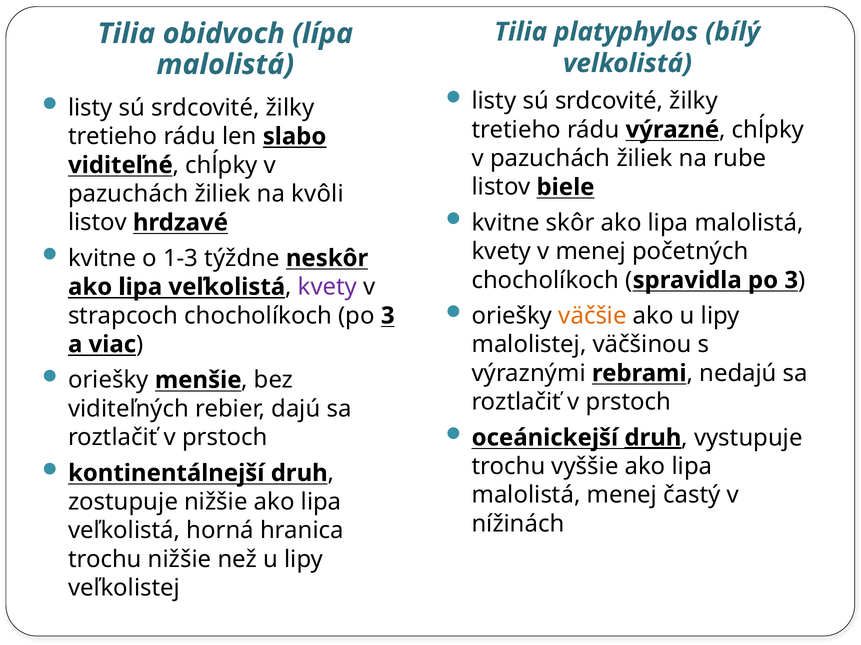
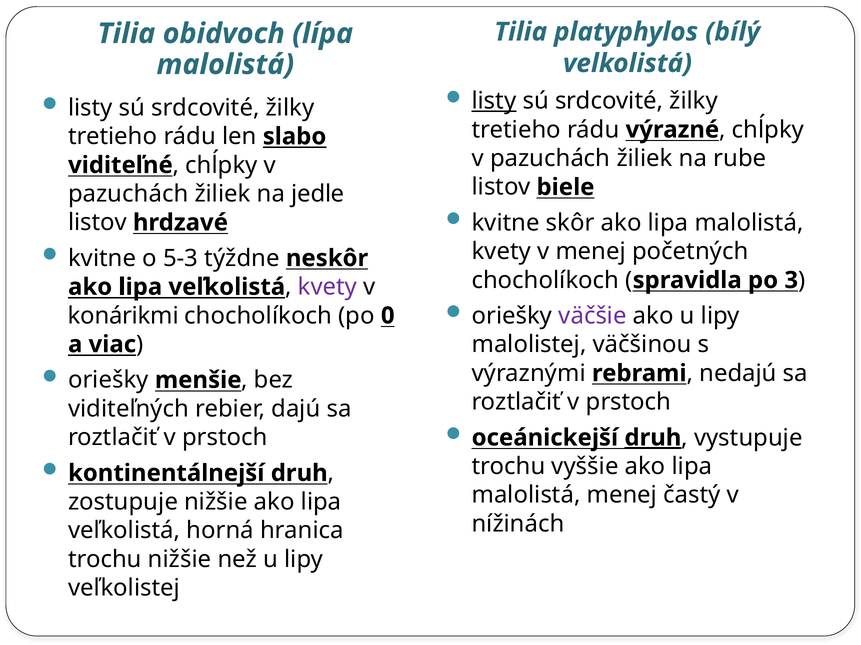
listy at (494, 101) underline: none -> present
kvôli: kvôli -> jedle
1-3: 1-3 -> 5-3
väčšie colour: orange -> purple
strapcoch: strapcoch -> konárikmi
chocholíkoch po 3: 3 -> 0
